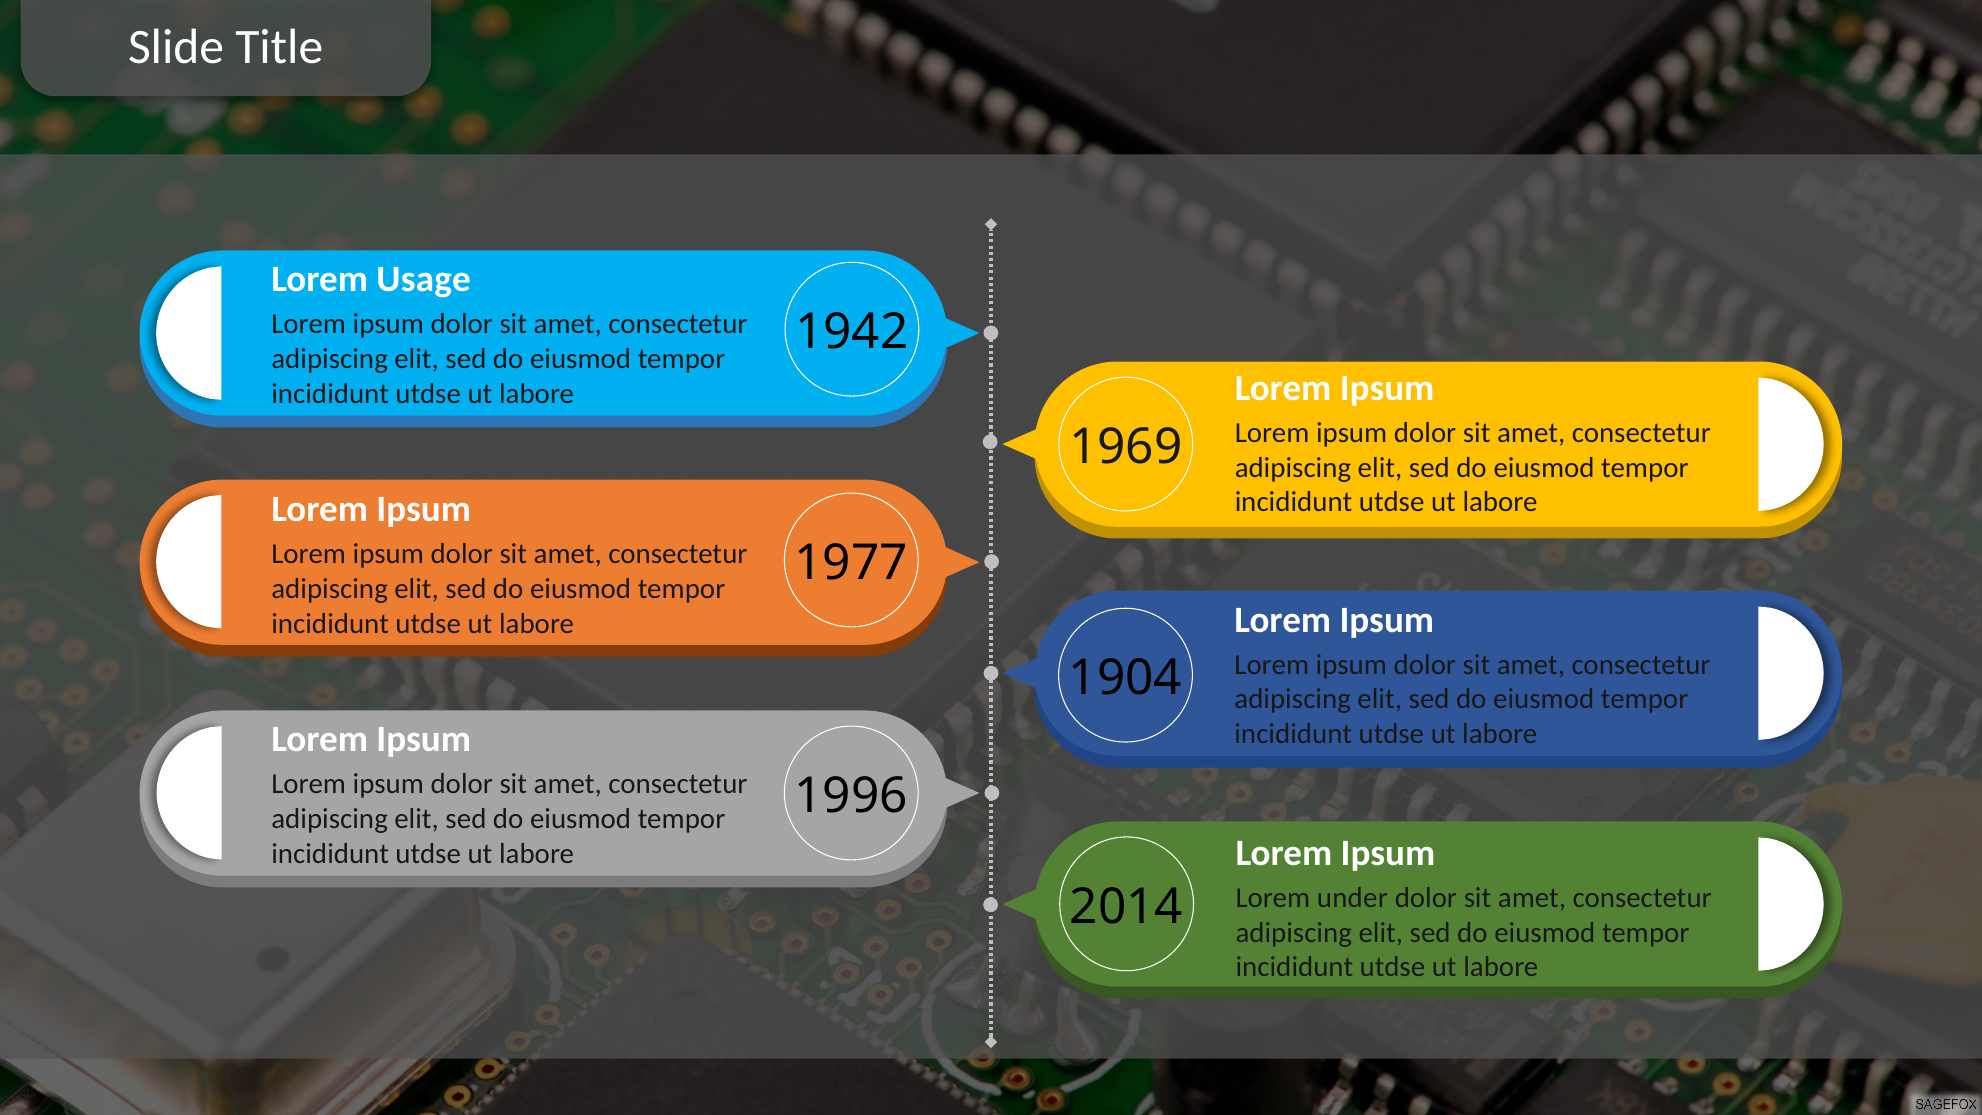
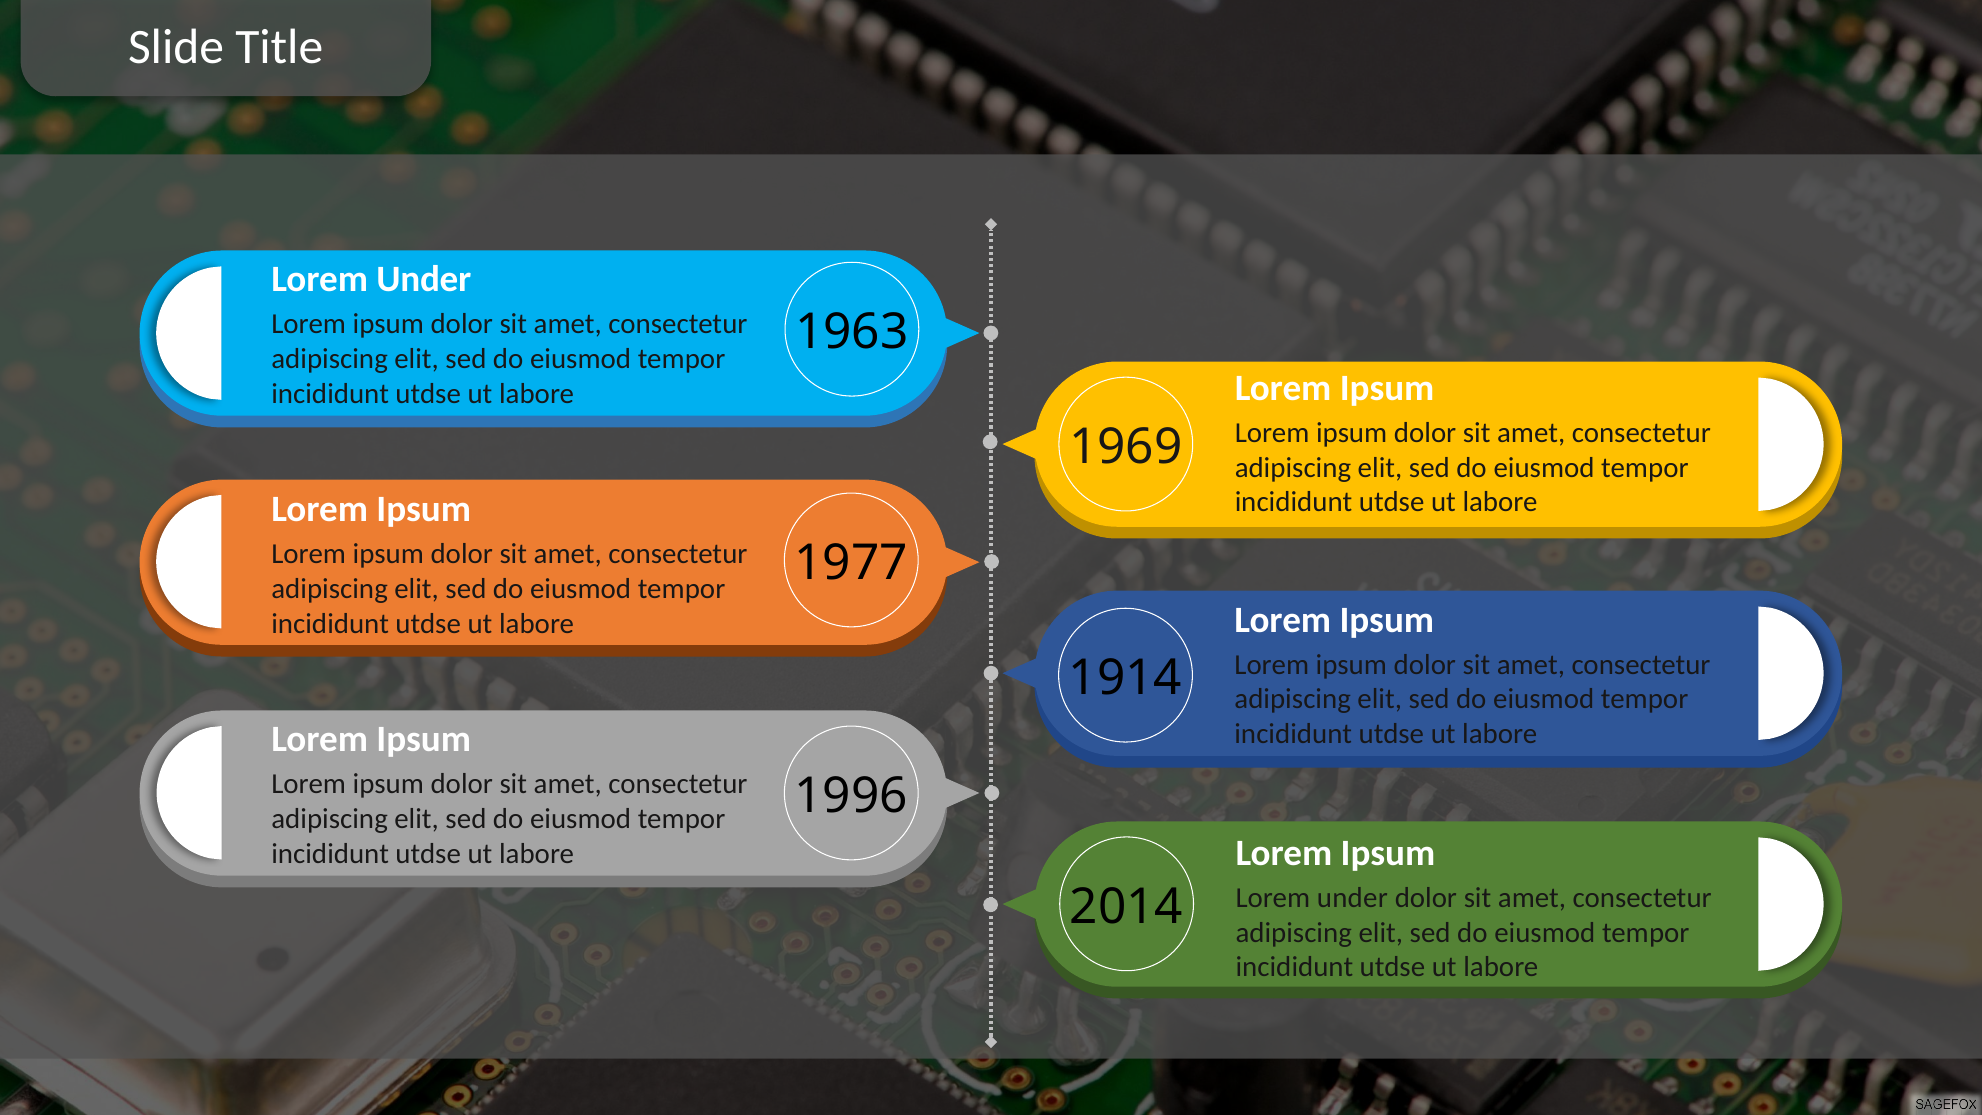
Usage at (424, 279): Usage -> Under
1942: 1942 -> 1963
1904: 1904 -> 1914
